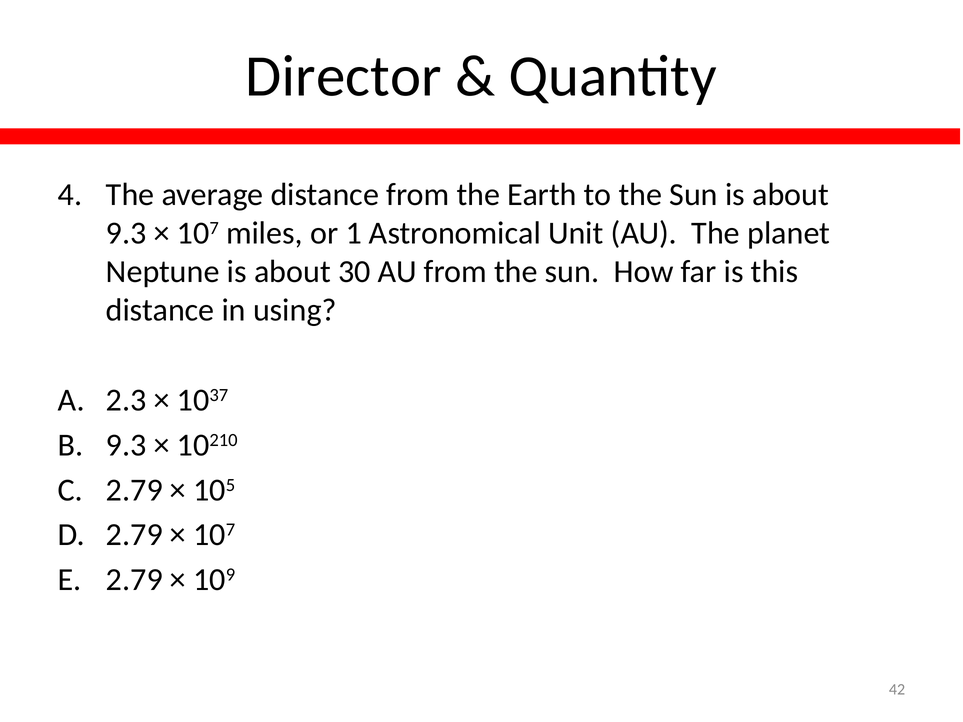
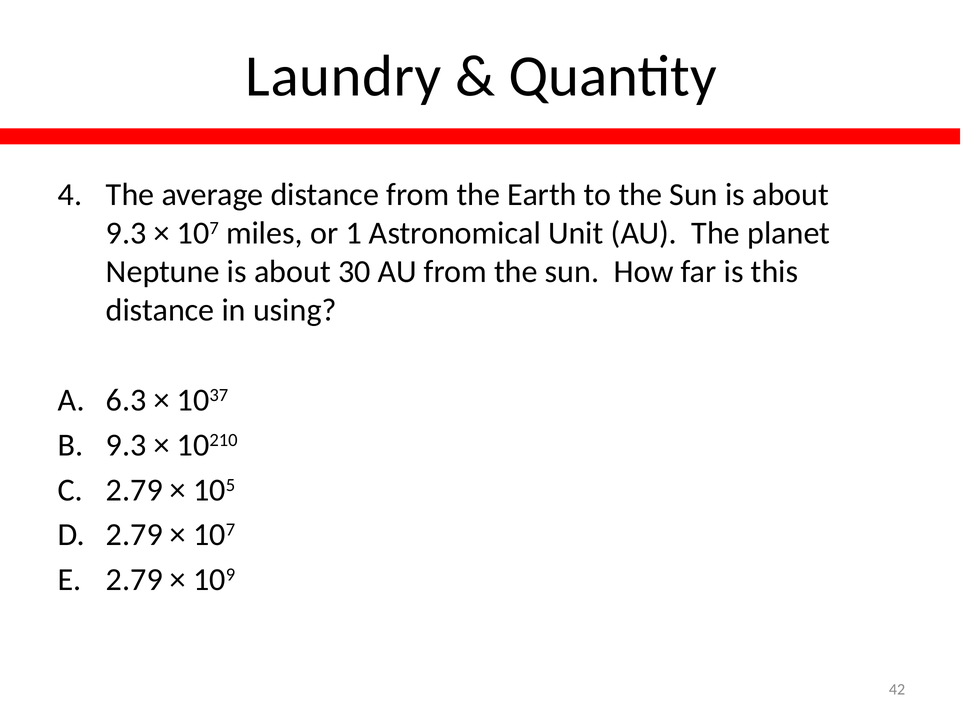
Director: Director -> Laundry
2.3: 2.3 -> 6.3
